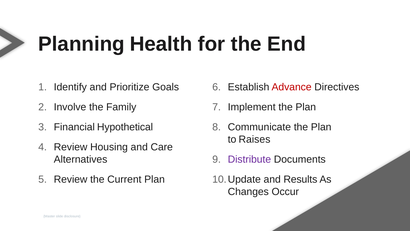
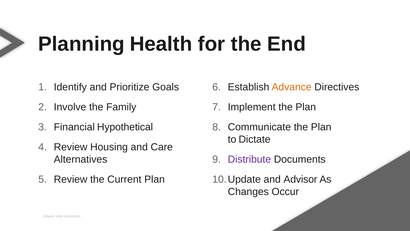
Advance colour: red -> orange
Raises: Raises -> Dictate
Results: Results -> Advisor
